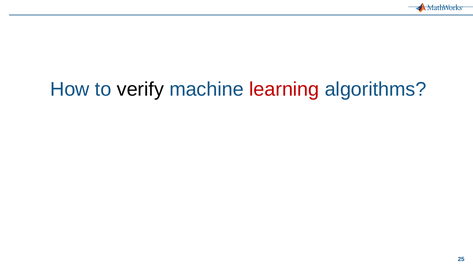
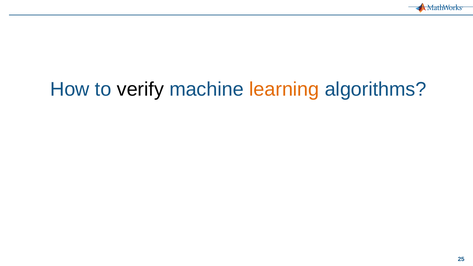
learning colour: red -> orange
